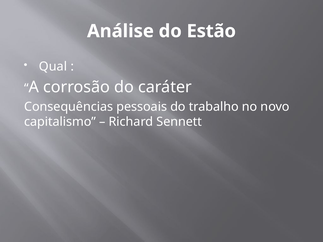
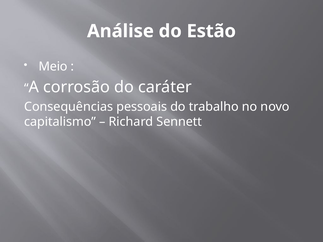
Qual: Qual -> Meio
